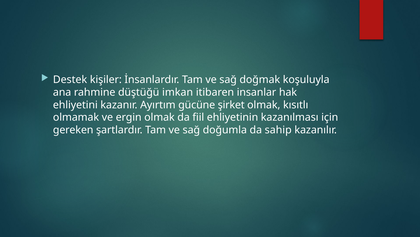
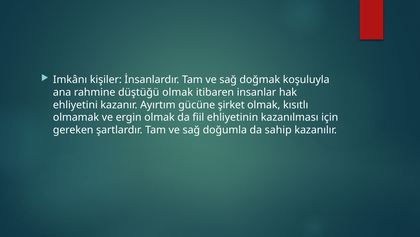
Destek: Destek -> Imkânı
düştüğü imkan: imkan -> olmak
